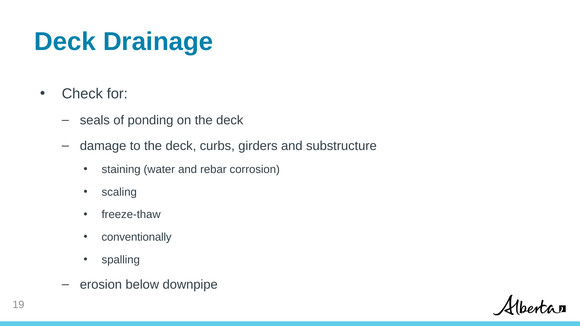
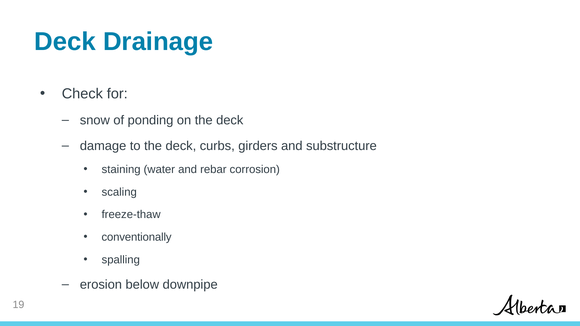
seals: seals -> snow
